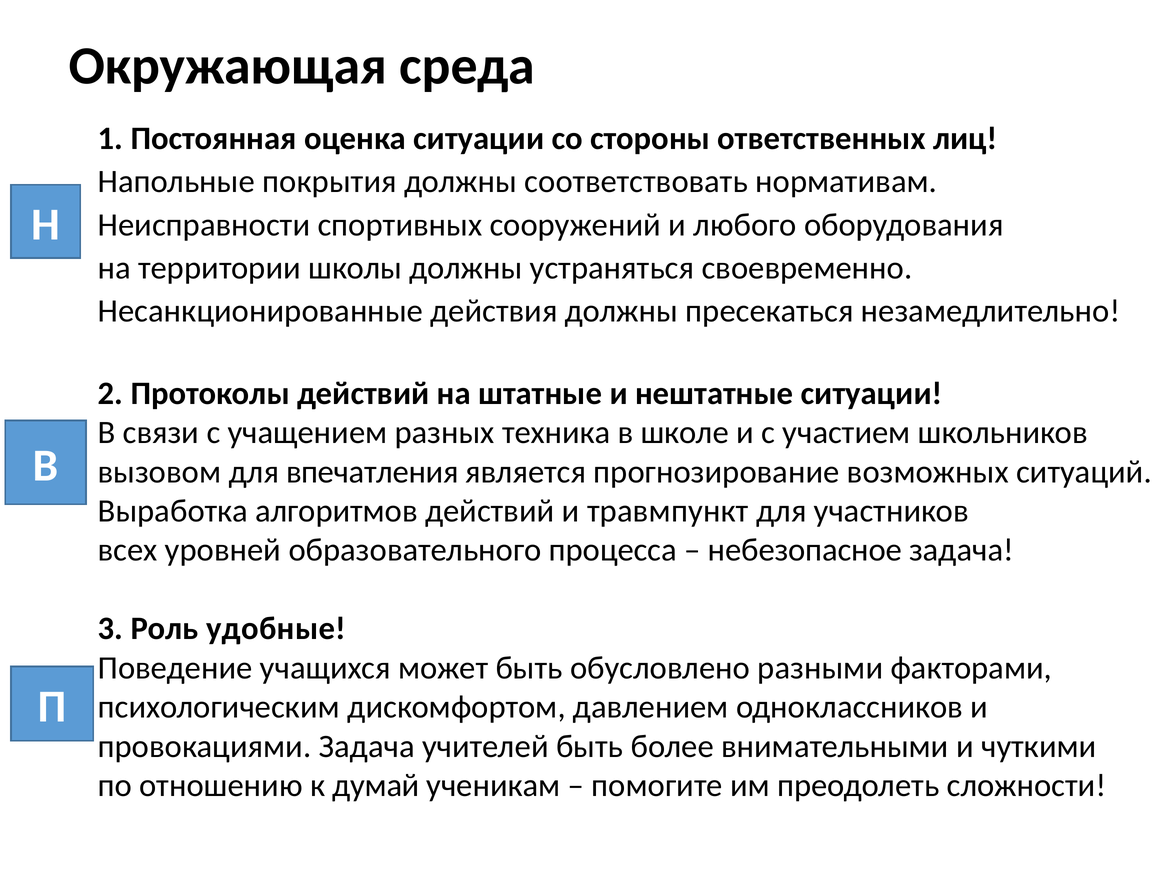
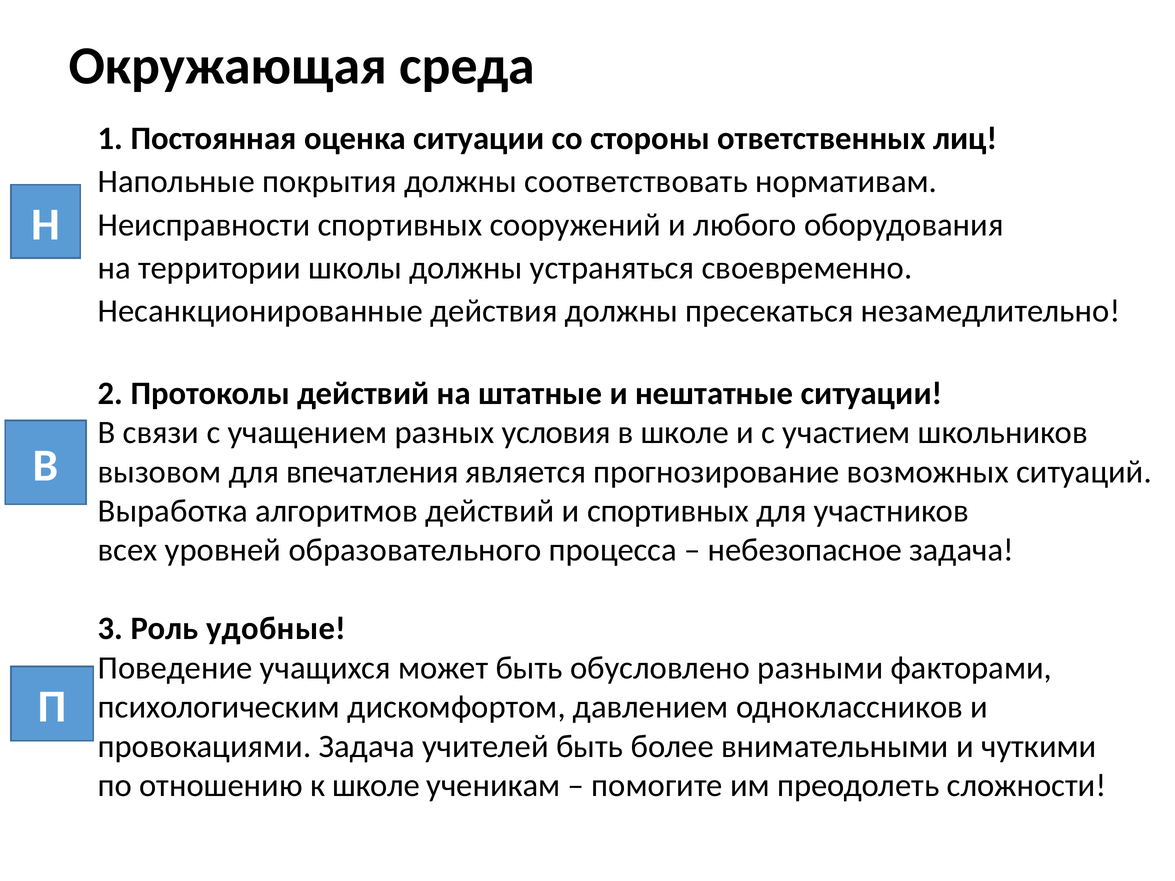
техника: техника -> условия
и травмпункт: травмпункт -> спортивных
к думай: думай -> школе
